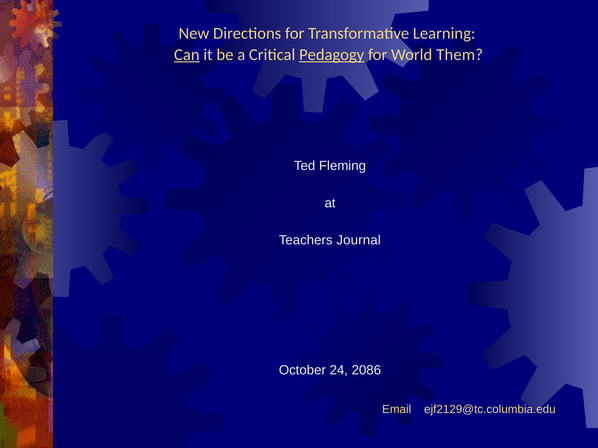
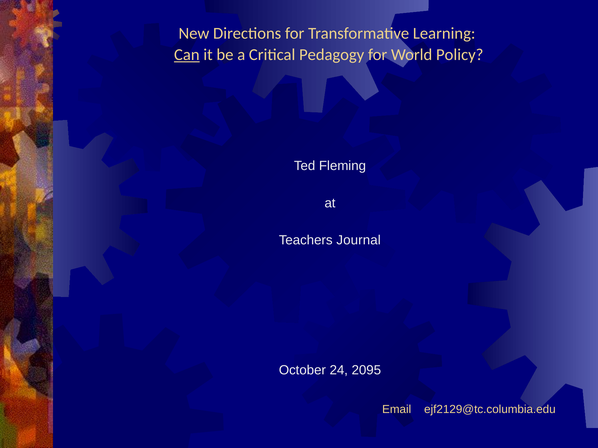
Pedagogy underline: present -> none
Them: Them -> Policy
2086: 2086 -> 2095
